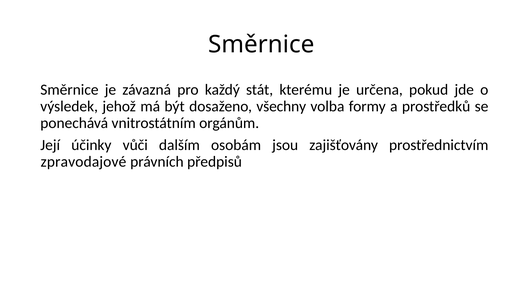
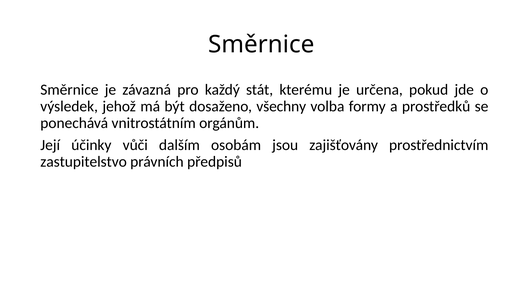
zpravodajové: zpravodajové -> zastupitelstvo
